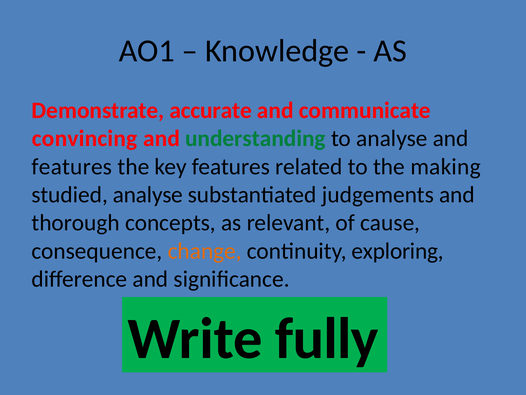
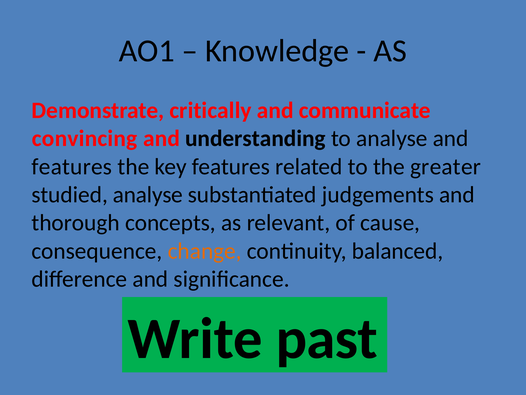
accurate: accurate -> critically
understanding colour: green -> black
making: making -> greater
exploring: exploring -> balanced
fully: fully -> past
